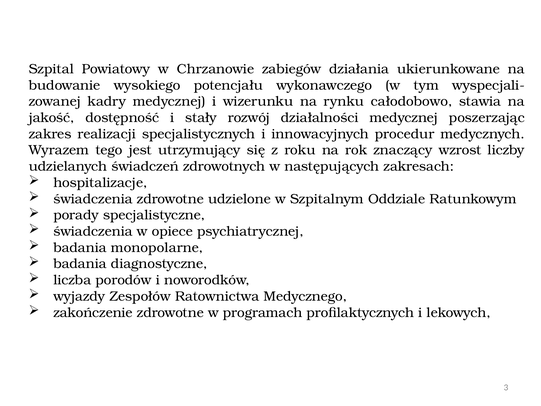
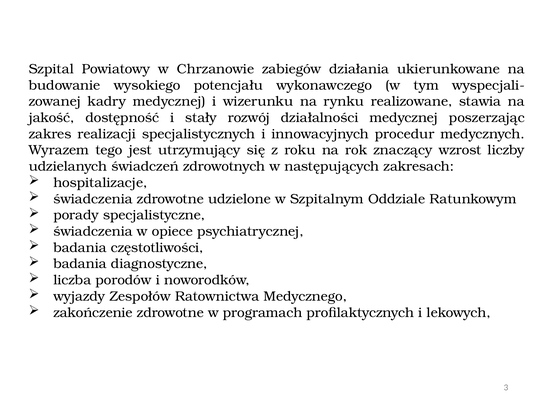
całodobowo: całodobowo -> realizowane
monopolarne: monopolarne -> częstotliwości
